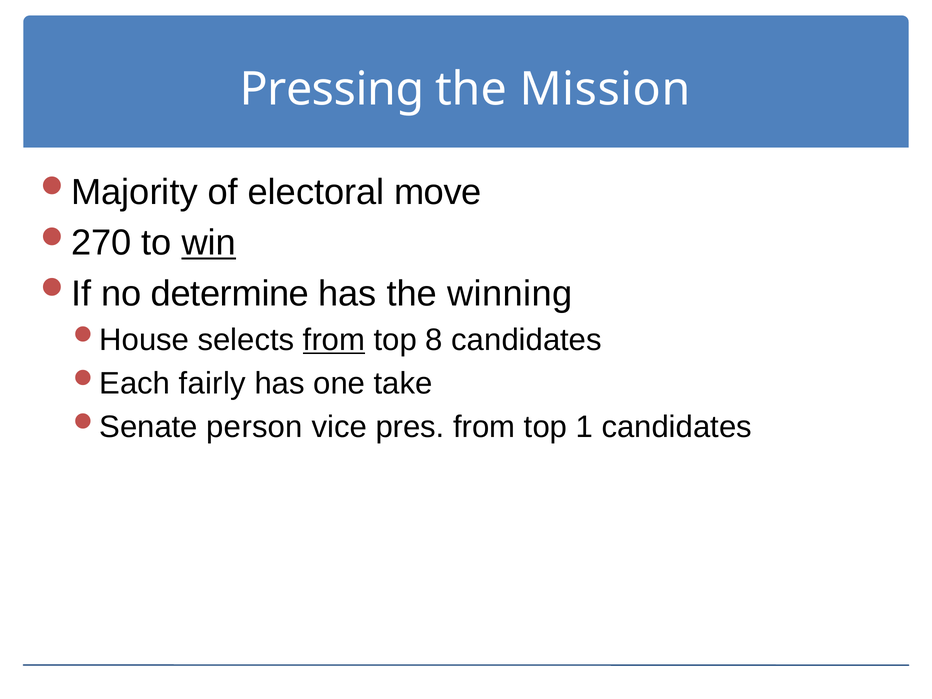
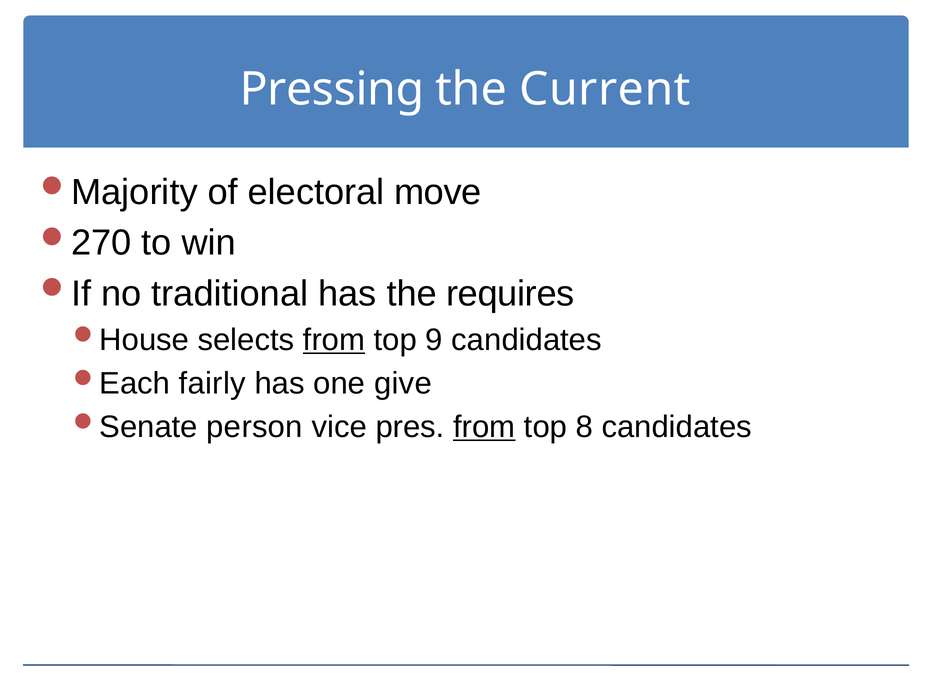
Mission: Mission -> Current
win underline: present -> none
determine: determine -> traditional
winning: winning -> requires
8: 8 -> 9
take: take -> give
from at (484, 427) underline: none -> present
1: 1 -> 8
